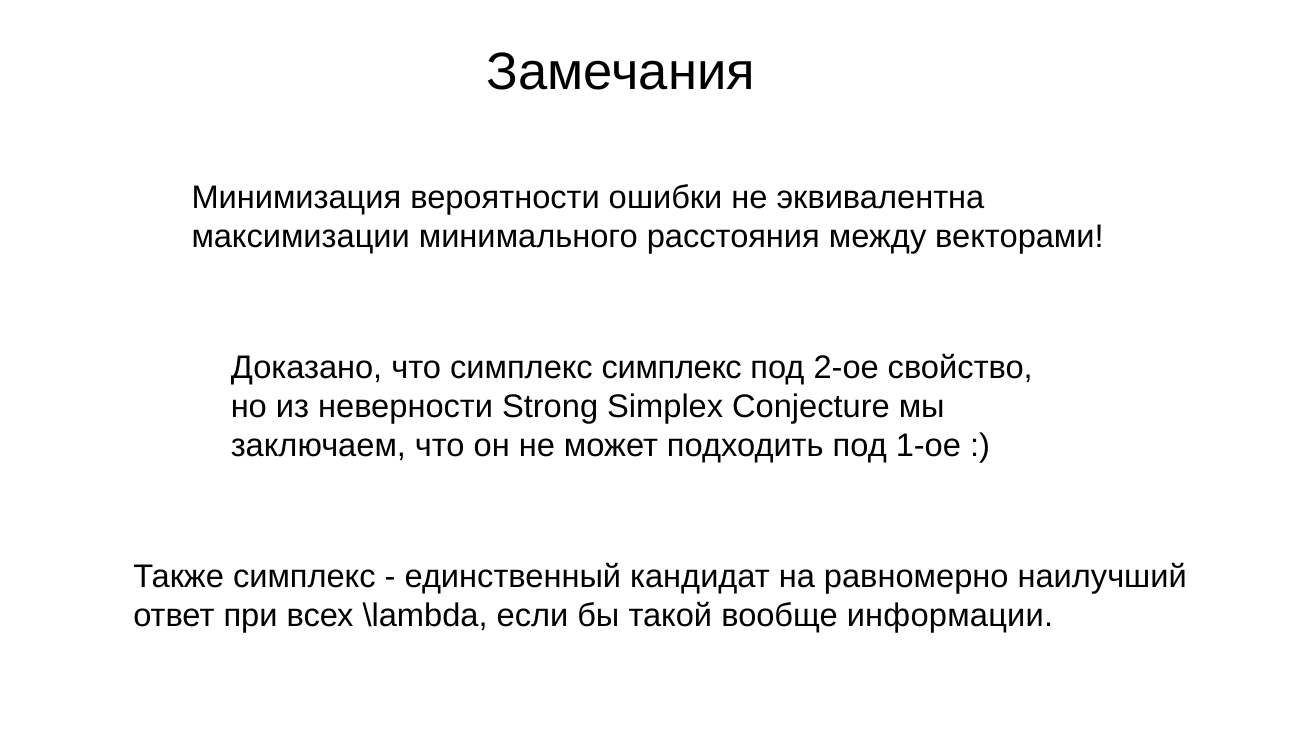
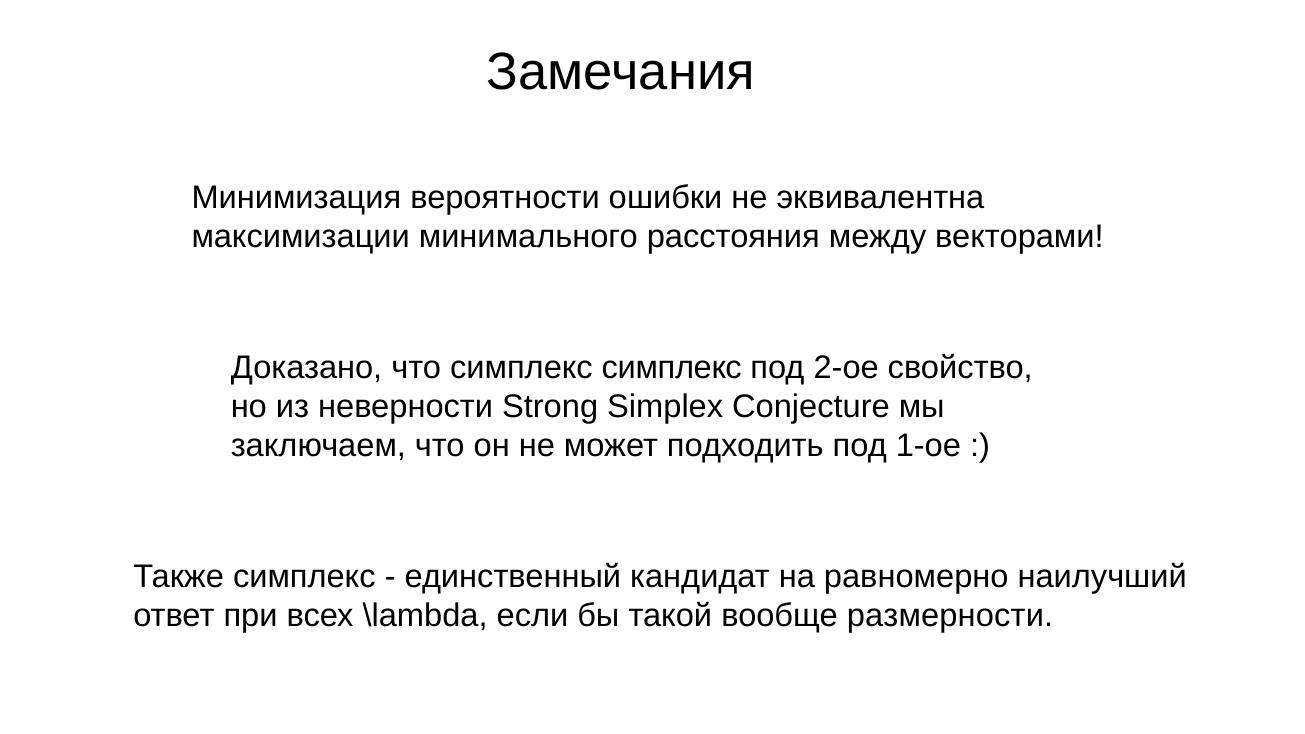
информации: информации -> размерности
